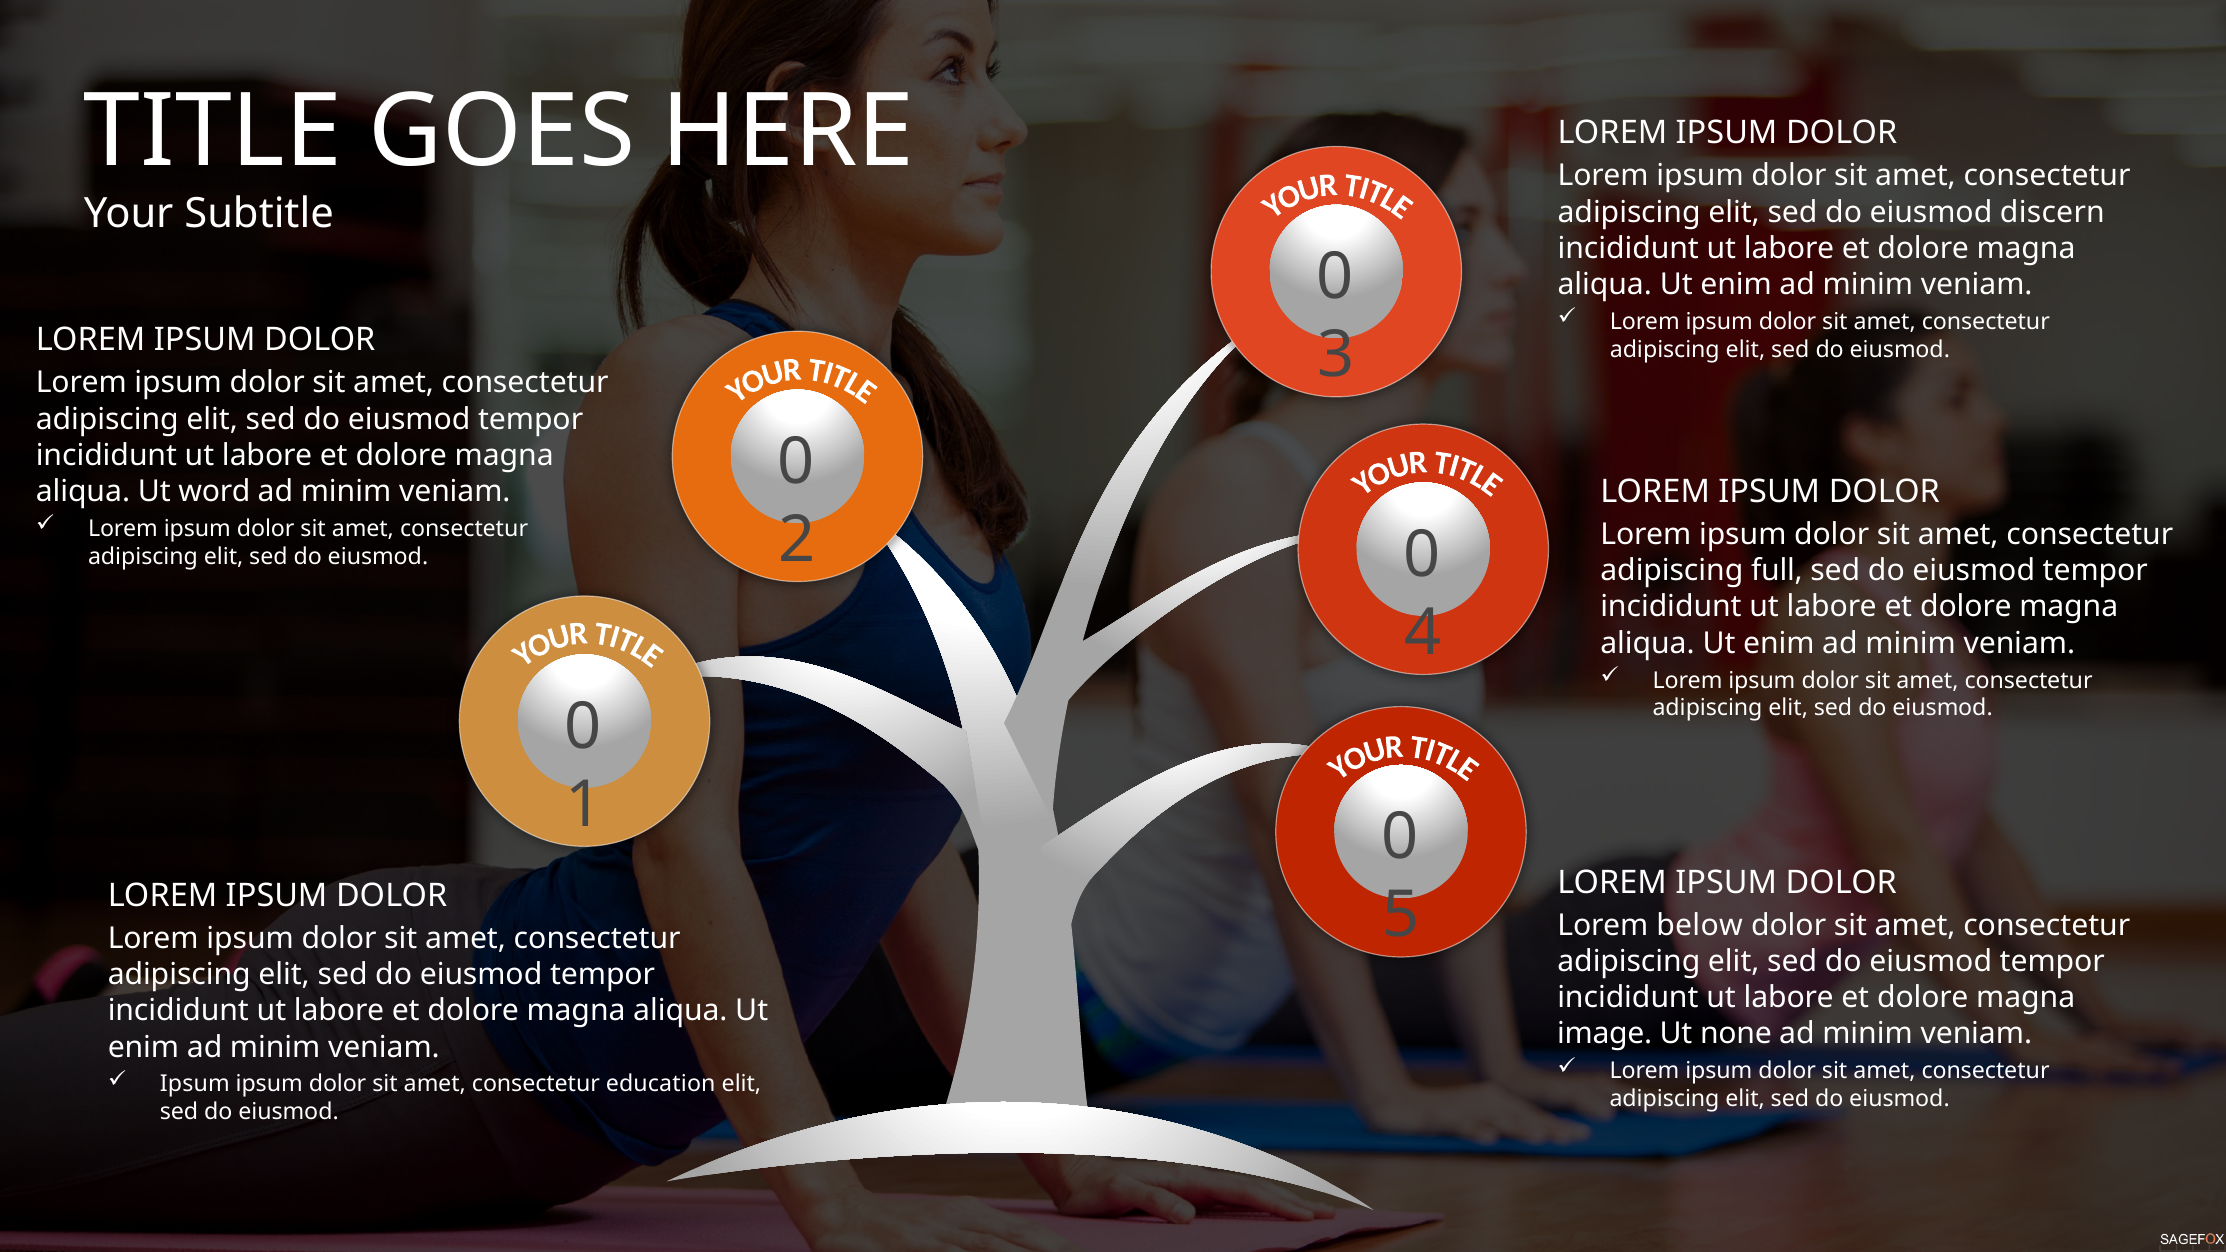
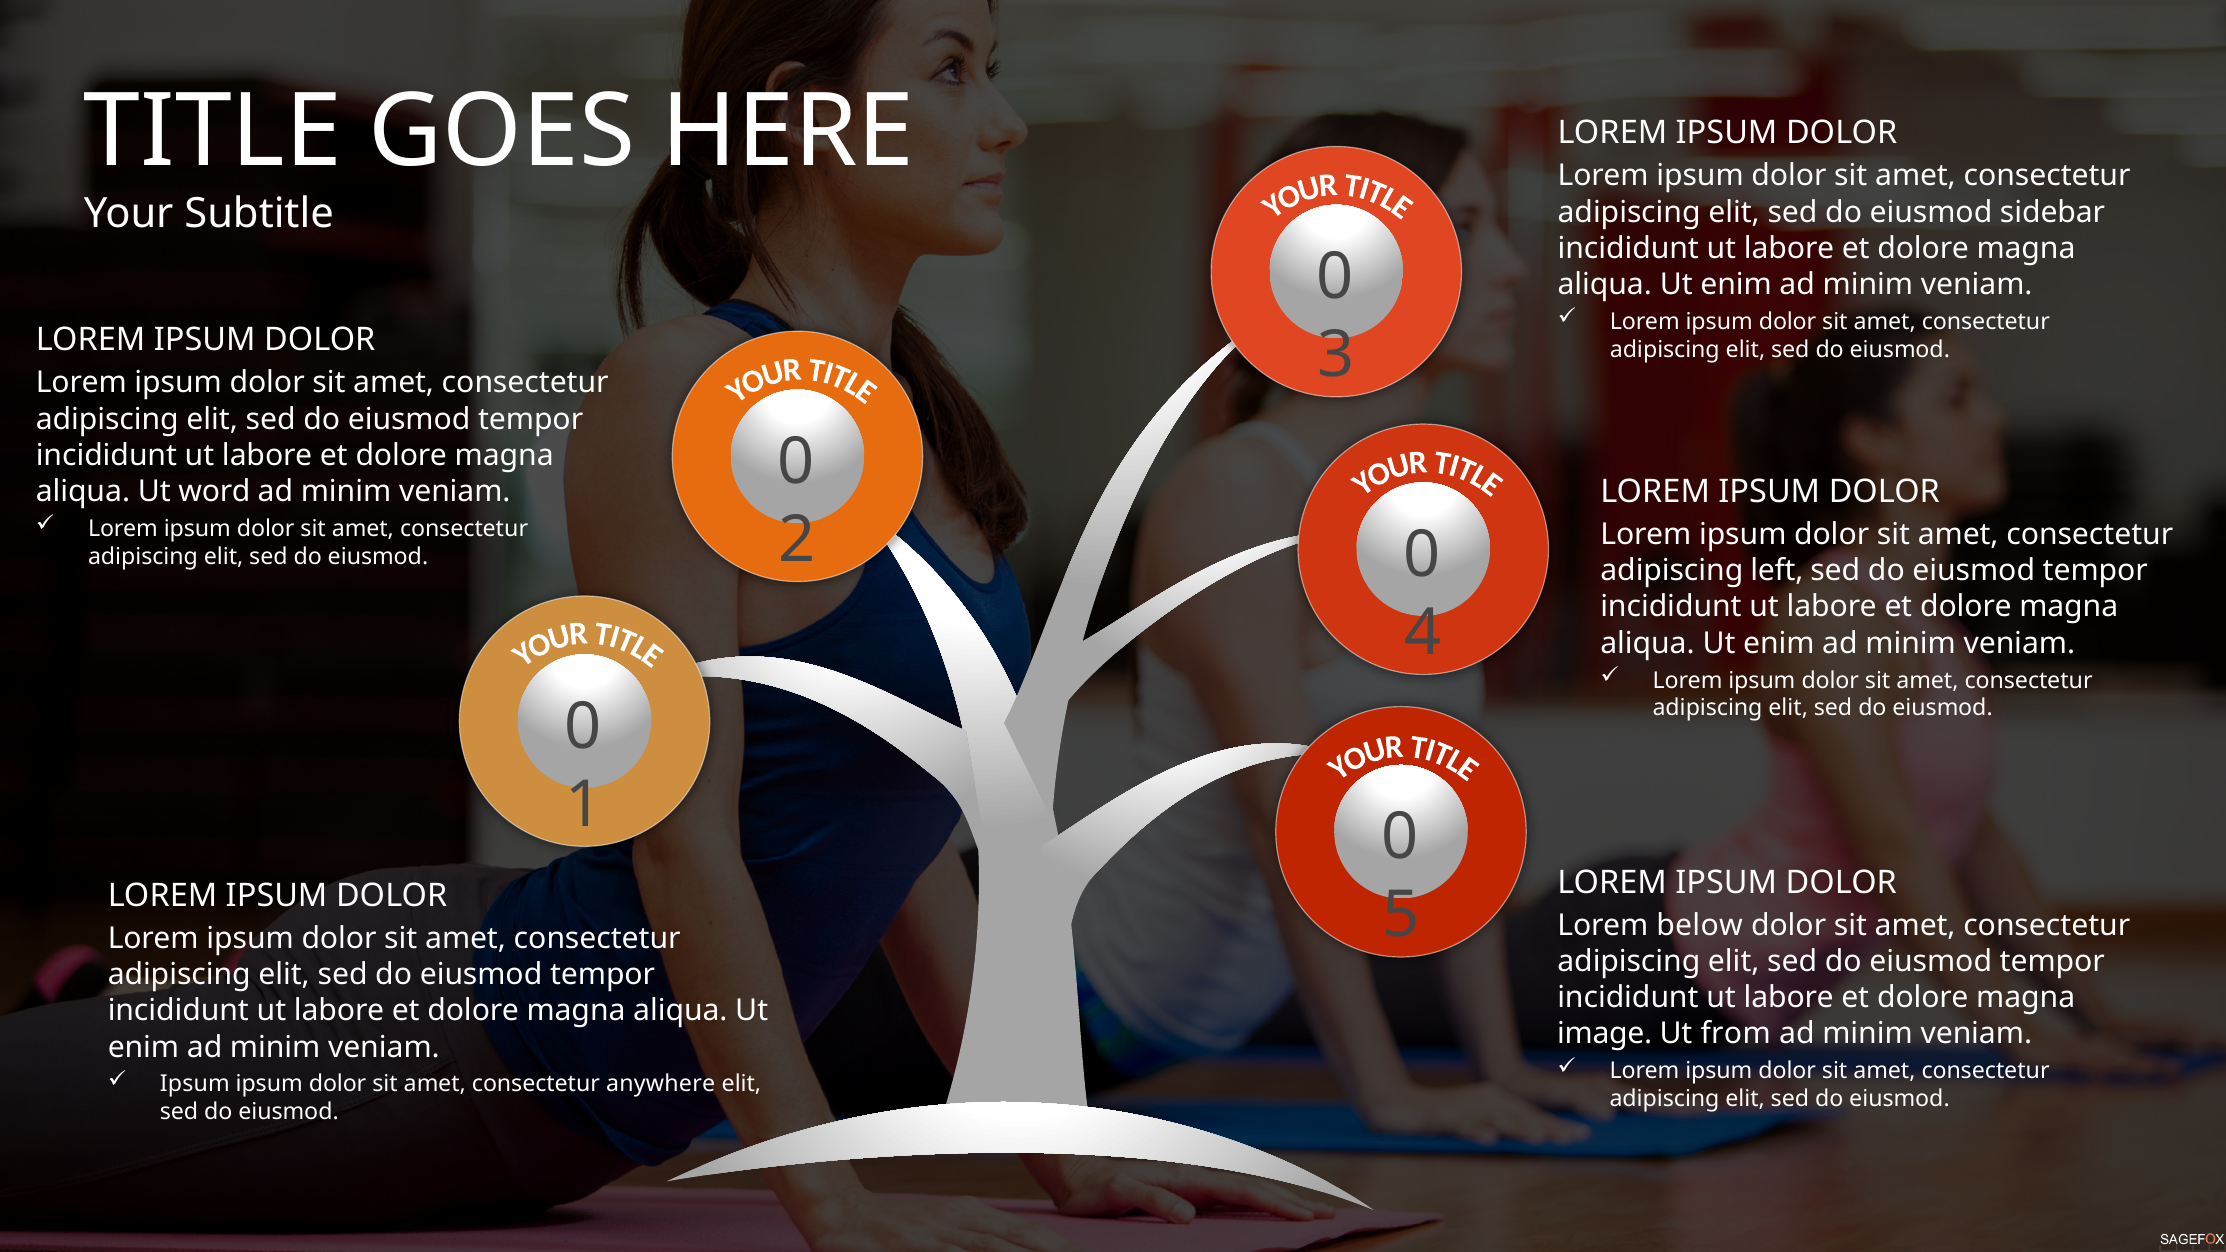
discern: discern -> sidebar
full: full -> left
none: none -> from
education: education -> anywhere
